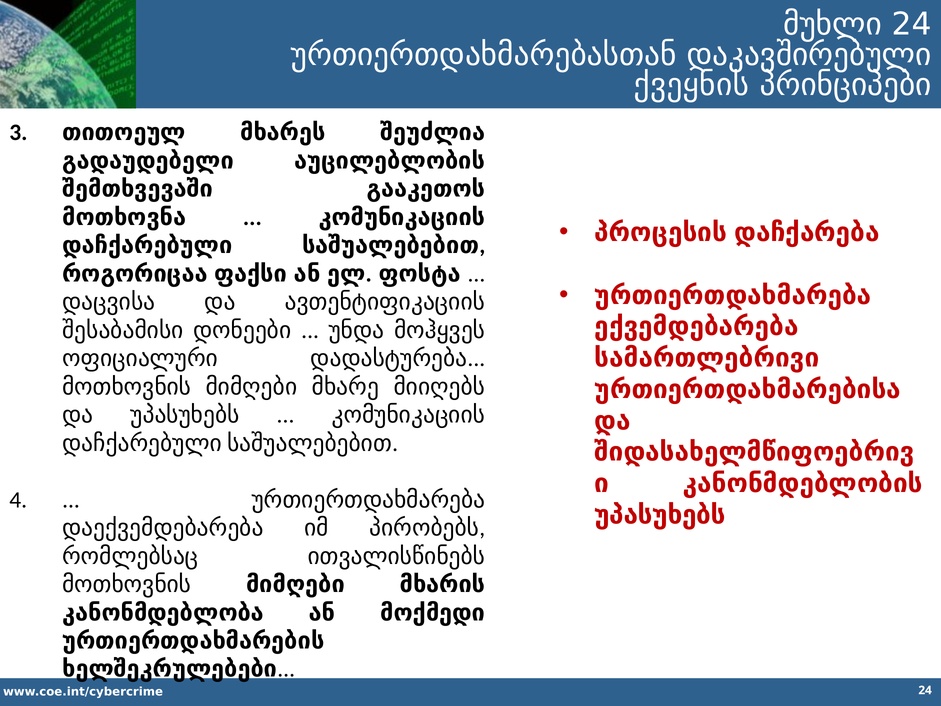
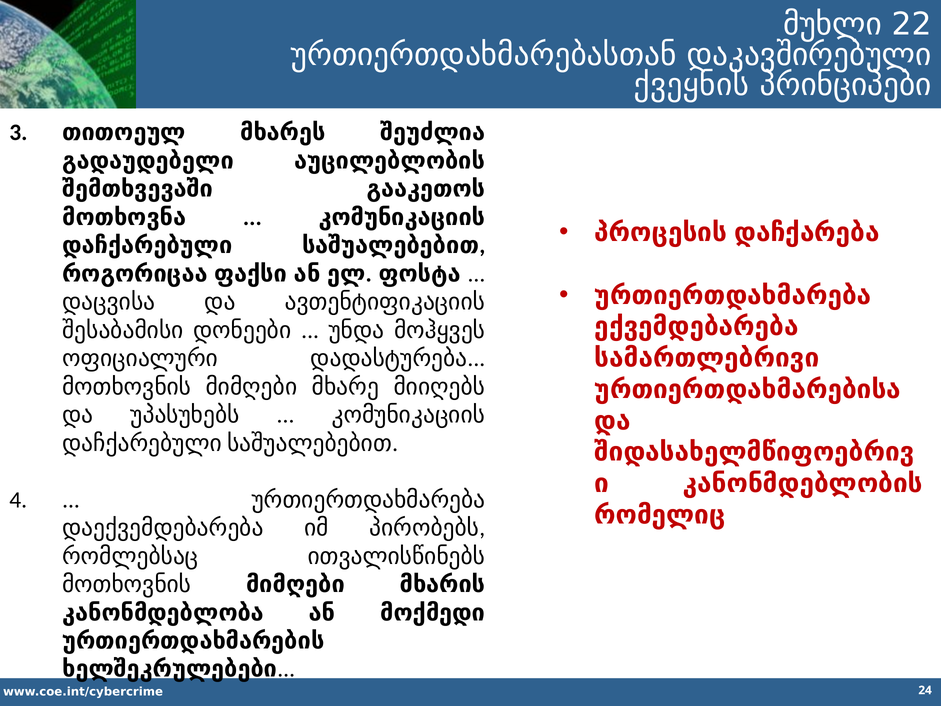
მუხლი 24: 24 -> 22
უპასუხებს at (660, 515): უპასუხებს -> რომელიც
